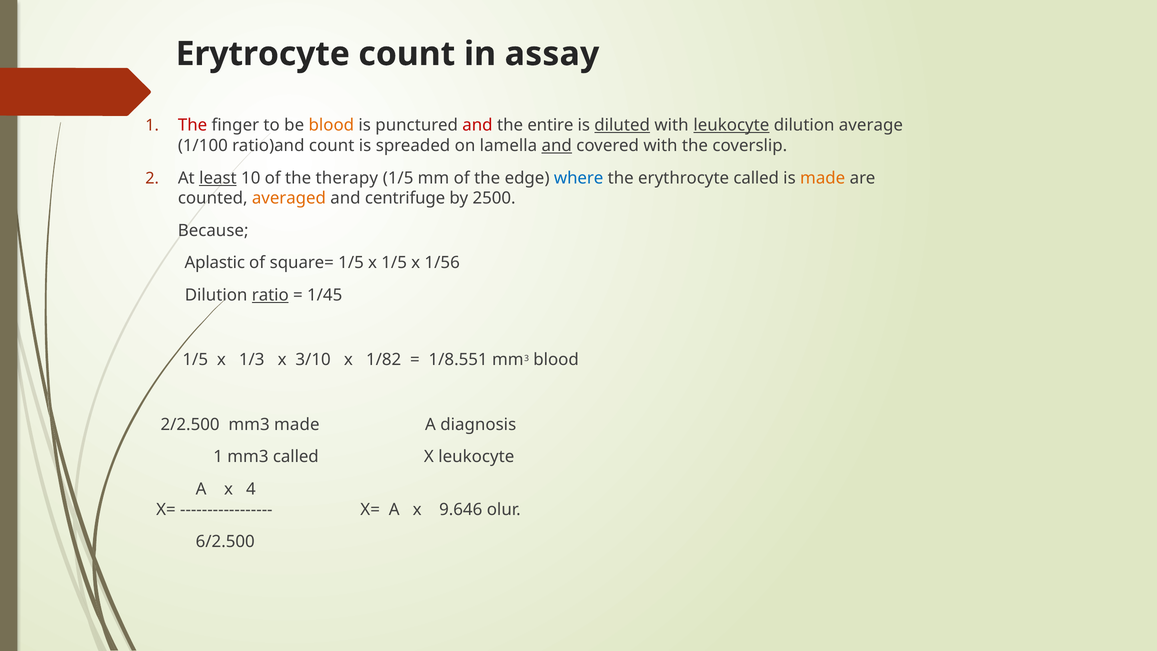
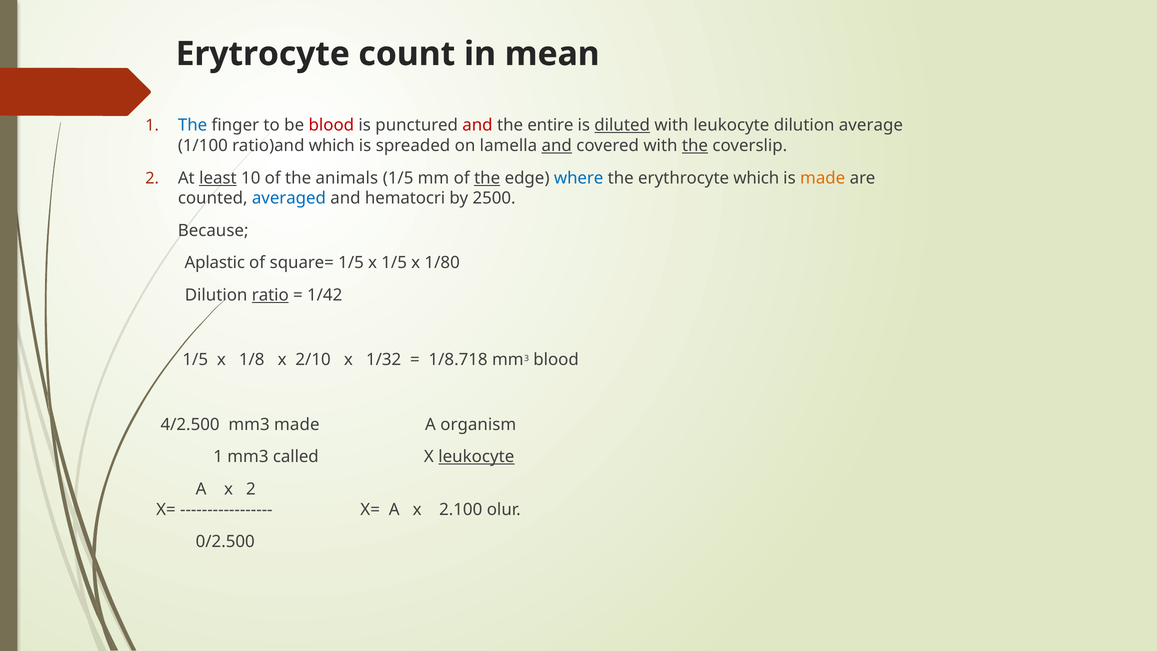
assay: assay -> mean
The at (193, 125) colour: red -> blue
blood at (331, 125) colour: orange -> red
leukocyte at (731, 125) underline: present -> none
ratio)and count: count -> which
the at (695, 146) underline: none -> present
therapy: therapy -> animals
the at (487, 178) underline: none -> present
erythrocyte called: called -> which
averaged colour: orange -> blue
centrifuge: centrifuge -> hematocri
1/56: 1/56 -> 1/80
1/45: 1/45 -> 1/42
1/3: 1/3 -> 1/8
3/10: 3/10 -> 2/10
1/82: 1/82 -> 1/32
1/8.551: 1/8.551 -> 1/8.718
2/2.500: 2/2.500 -> 4/2.500
diagnosis: diagnosis -> organism
leukocyte at (476, 457) underline: none -> present
x 4: 4 -> 2
9.646: 9.646 -> 2.100
6/2.500: 6/2.500 -> 0/2.500
